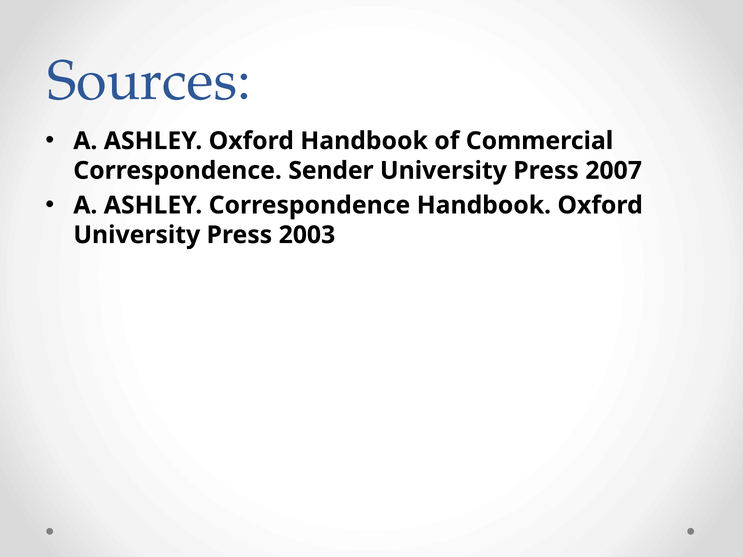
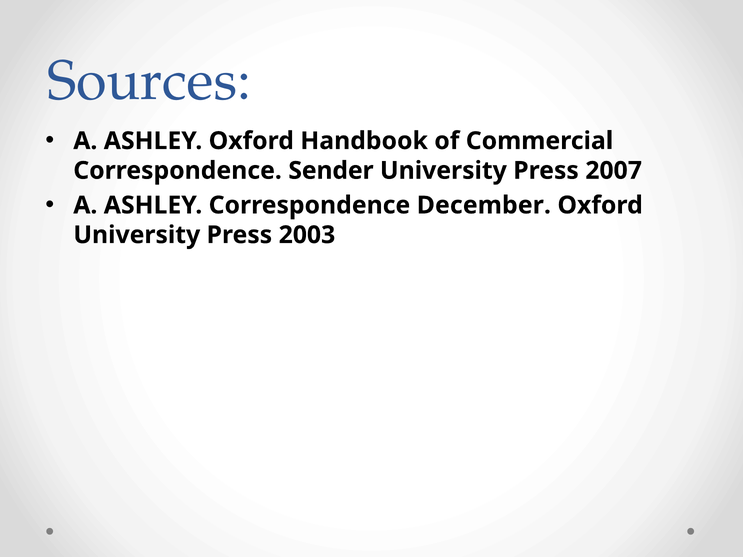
Correspondence Handbook: Handbook -> December
